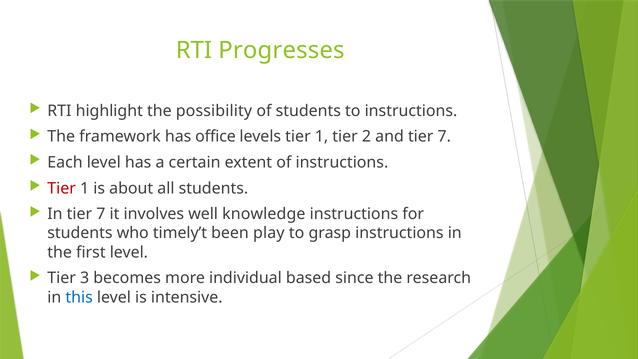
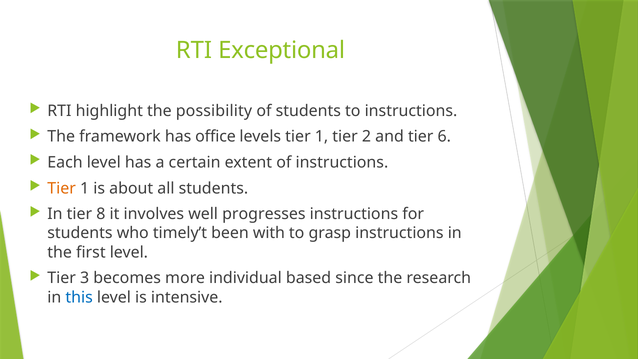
Progresses: Progresses -> Exceptional
and tier 7: 7 -> 6
Tier at (62, 188) colour: red -> orange
In tier 7: 7 -> 8
knowledge: knowledge -> progresses
play: play -> with
